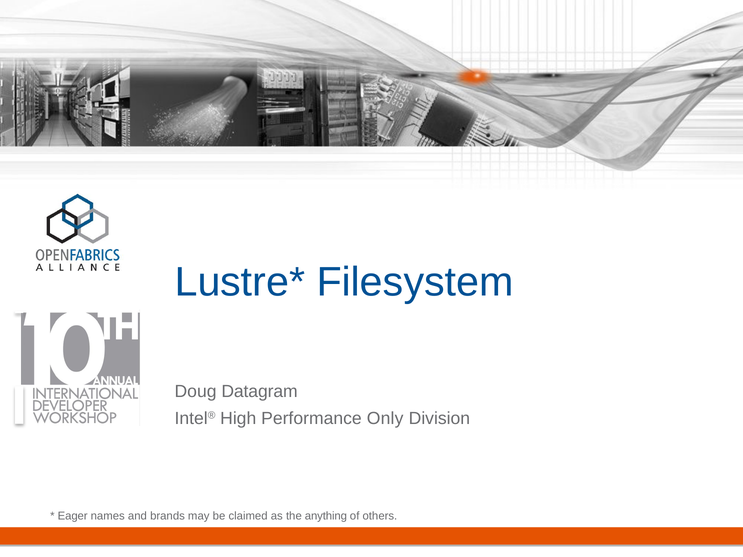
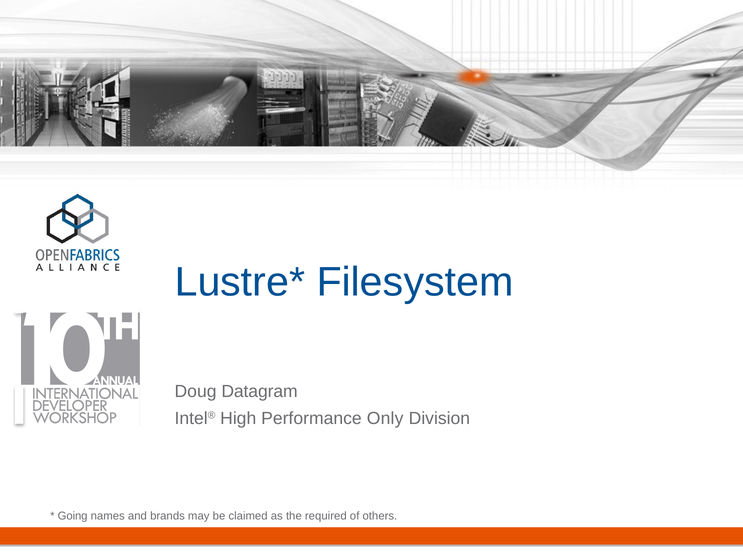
Eager: Eager -> Going
anything: anything -> required
